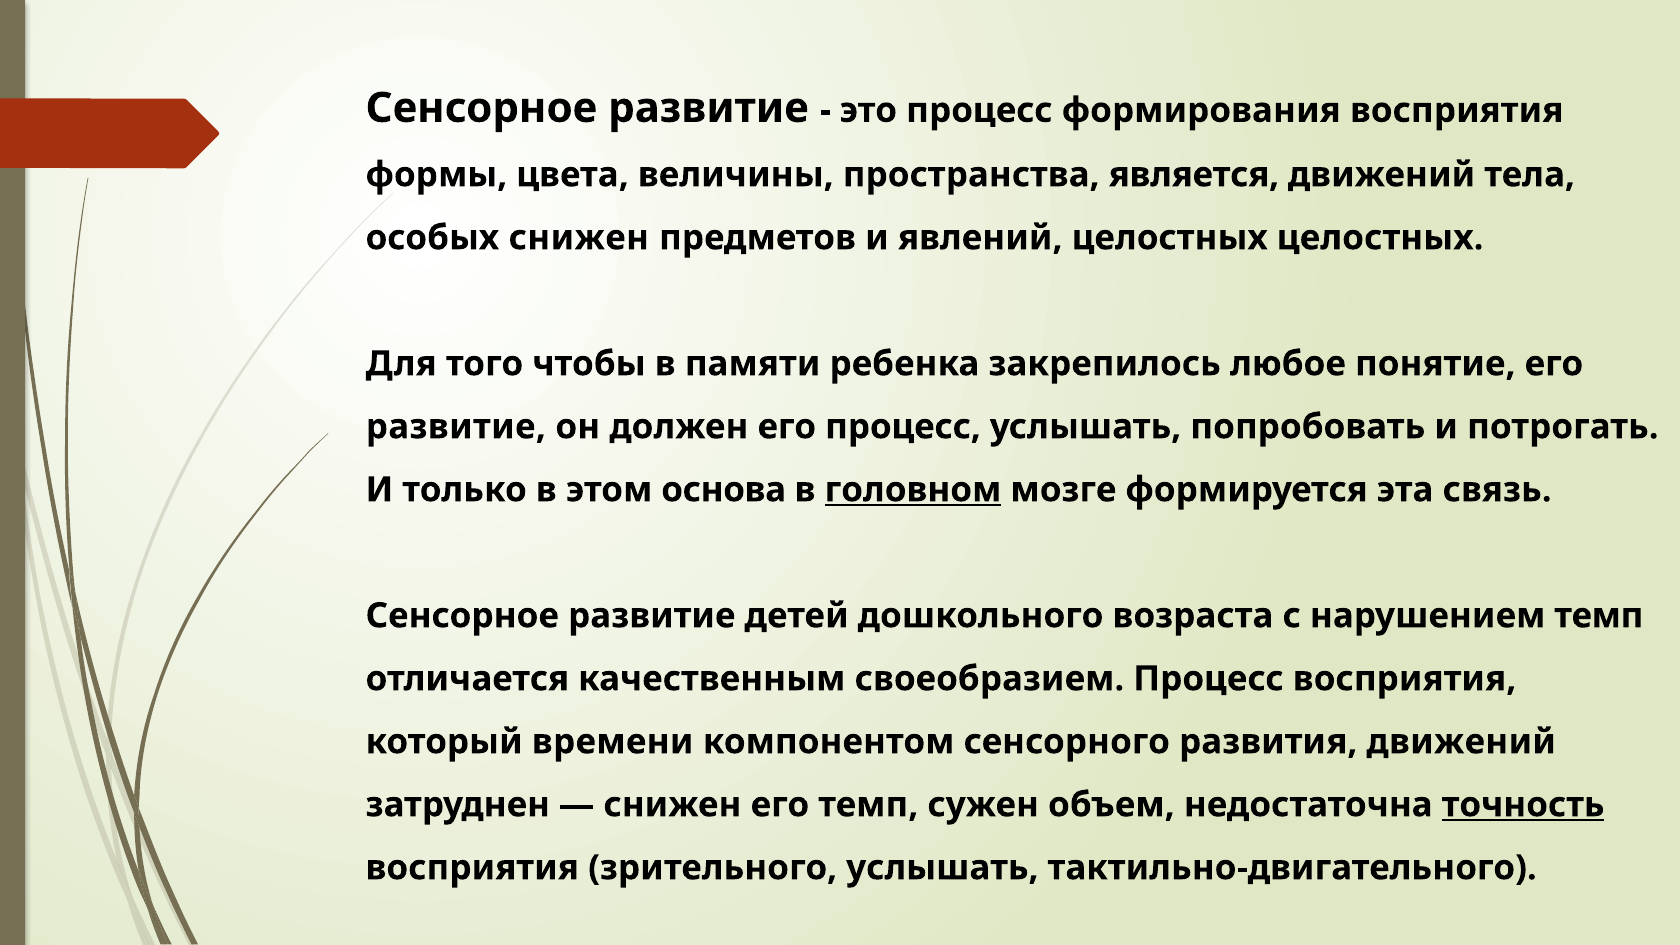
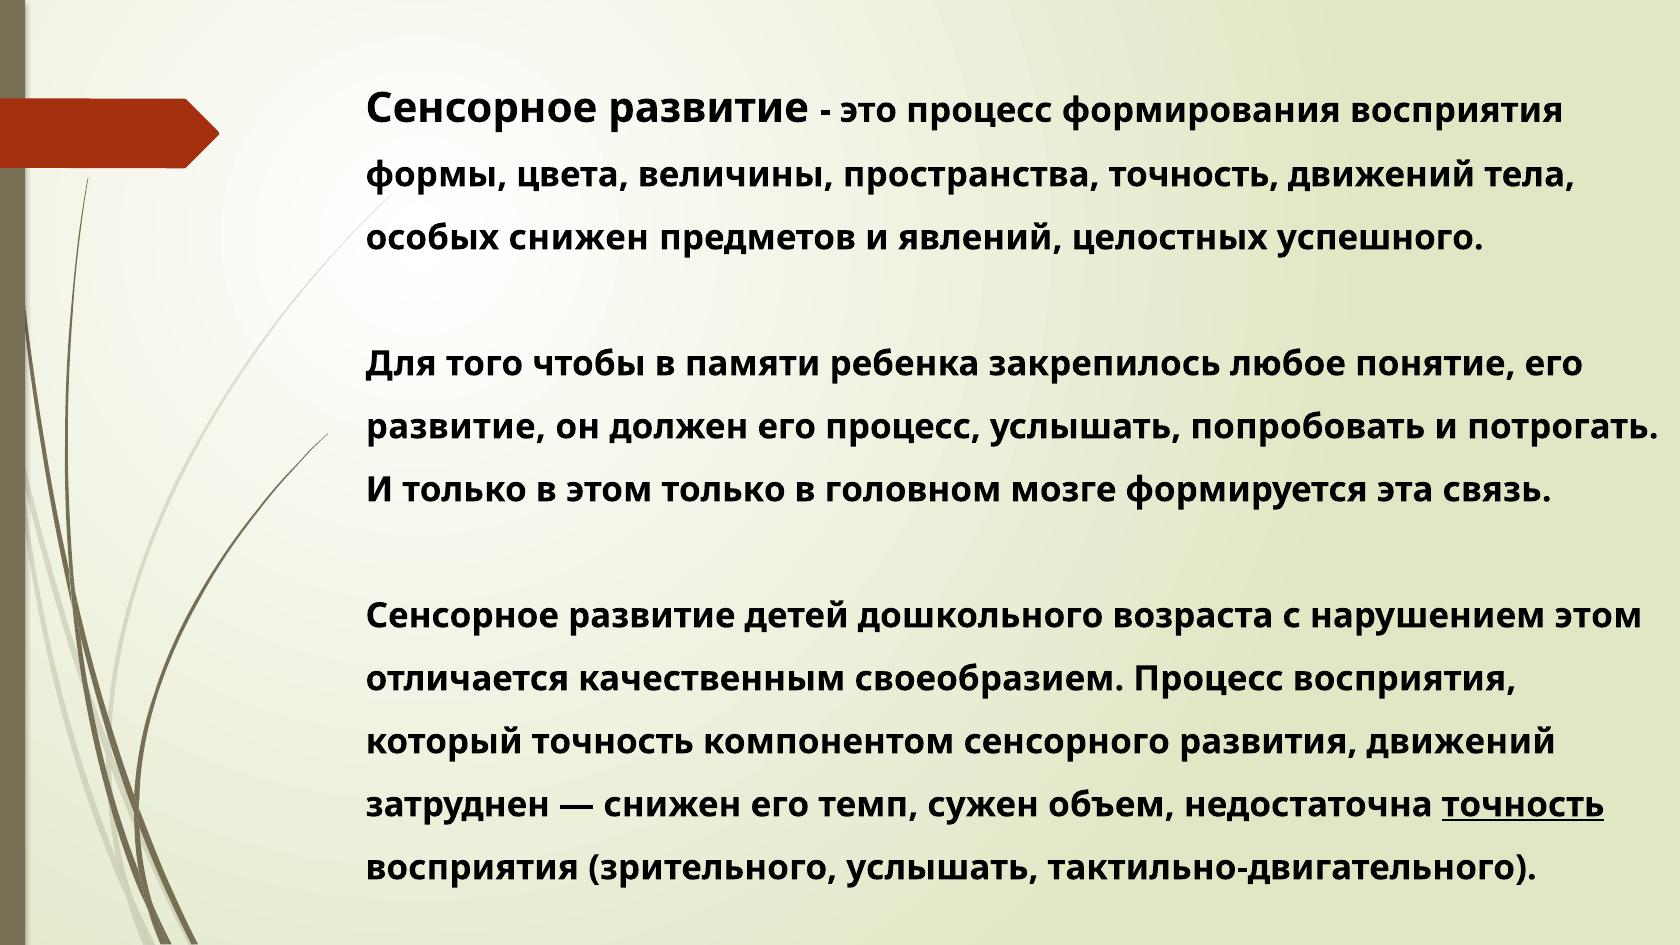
пространства является: является -> точность
целостных целостных: целостных -> успешного
этом основа: основа -> только
головном underline: present -> none
нарушением темп: темп -> этом
который времени: времени -> точность
